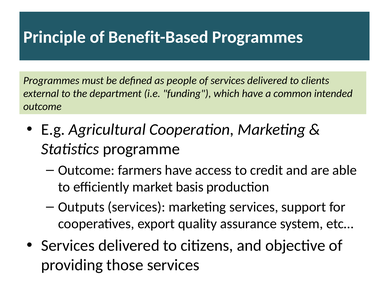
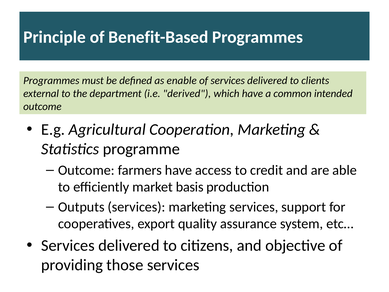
people: people -> enable
funding: funding -> derived
